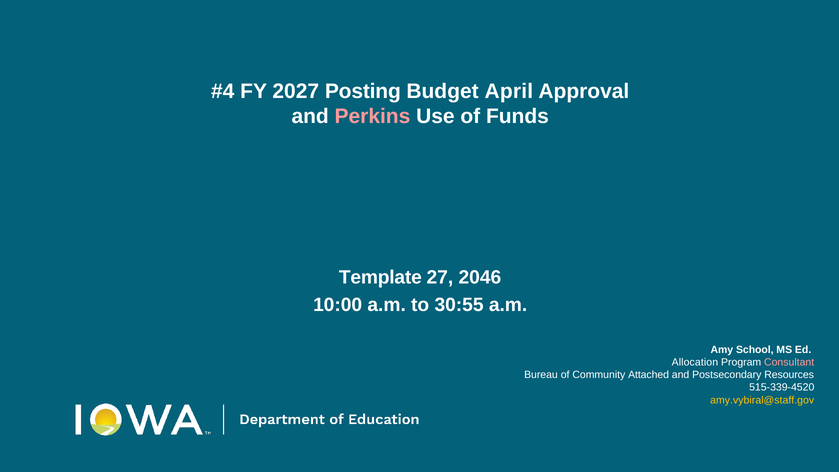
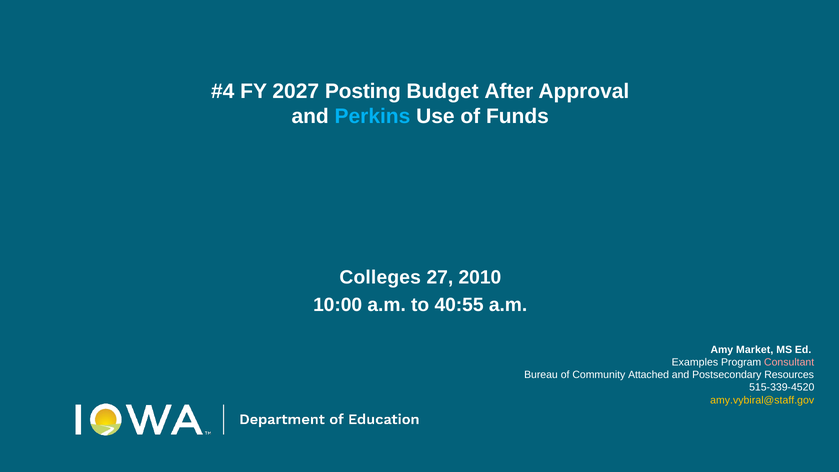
April: April -> After
Perkins colour: pink -> light blue
Template: Template -> Colleges
2046: 2046 -> 2010
30:55: 30:55 -> 40:55
School: School -> Market
Allocation: Allocation -> Examples
